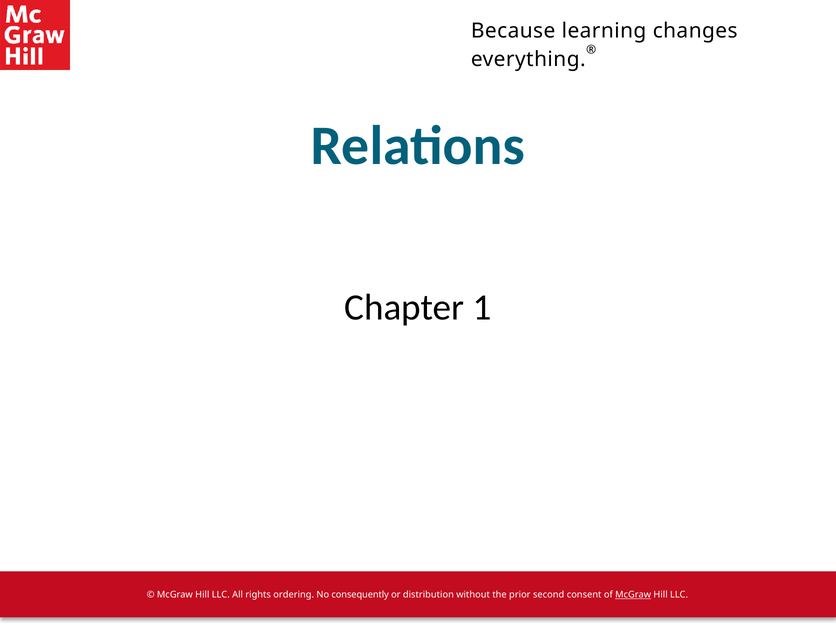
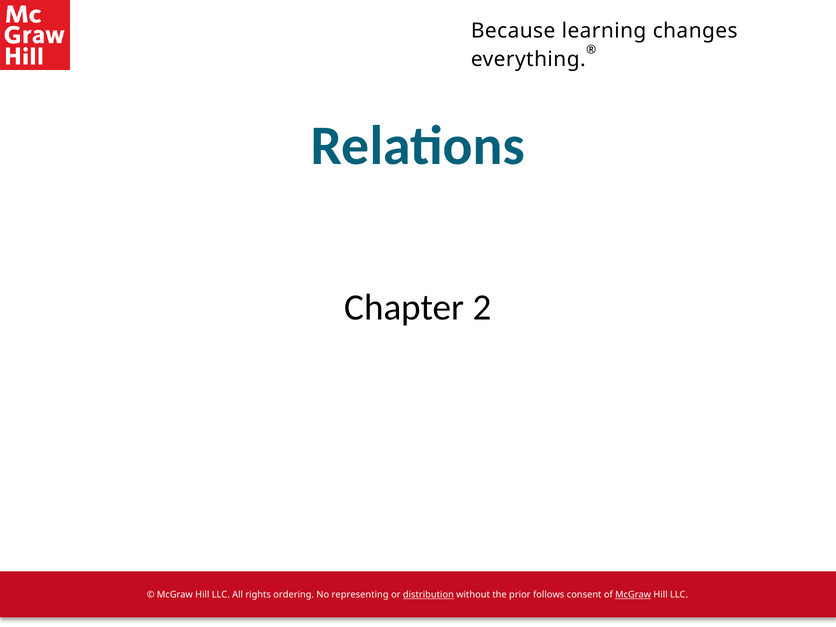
1: 1 -> 2
consequently: consequently -> representing
distribution underline: none -> present
second: second -> follows
